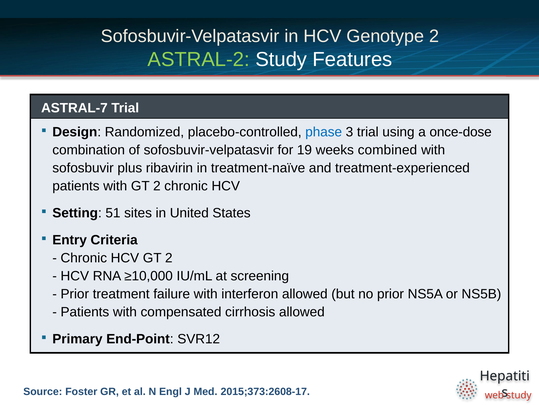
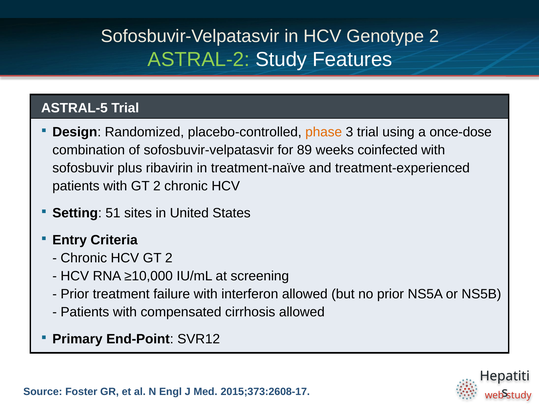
ASTRAL-7: ASTRAL-7 -> ASTRAL-5
phase colour: blue -> orange
19: 19 -> 89
combined: combined -> coinfected
